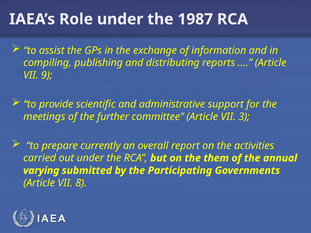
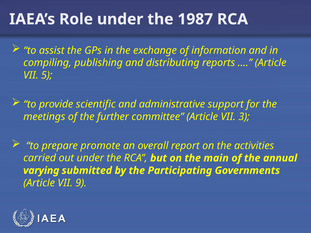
9: 9 -> 5
currently: currently -> promote
them: them -> main
8: 8 -> 9
